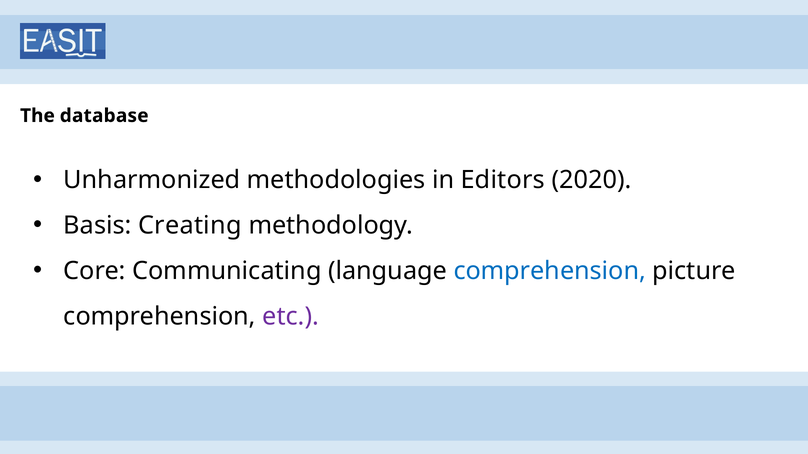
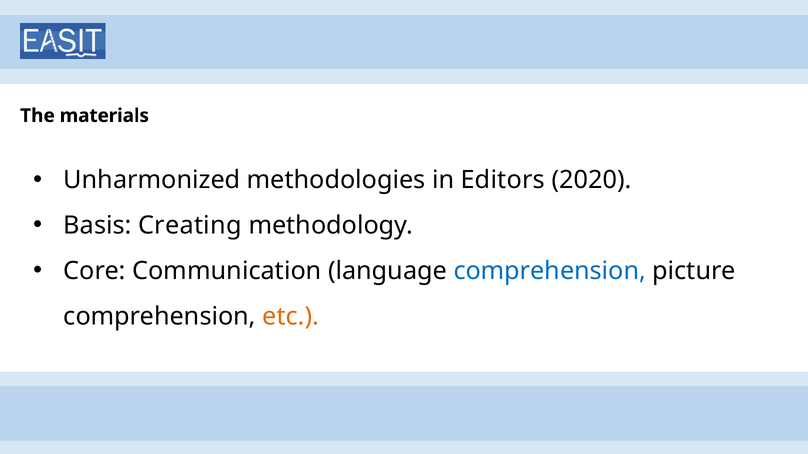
database: database -> materials
Communicating: Communicating -> Communication
etc colour: purple -> orange
